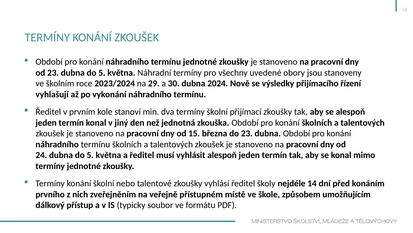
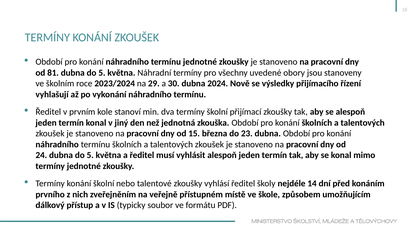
od 23: 23 -> 81
